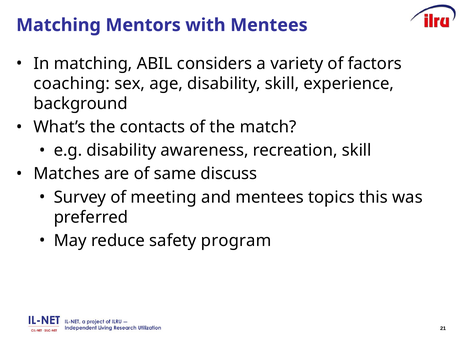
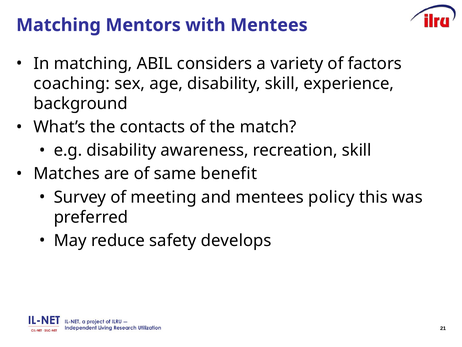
discuss: discuss -> benefit
topics: topics -> policy
program: program -> develops
